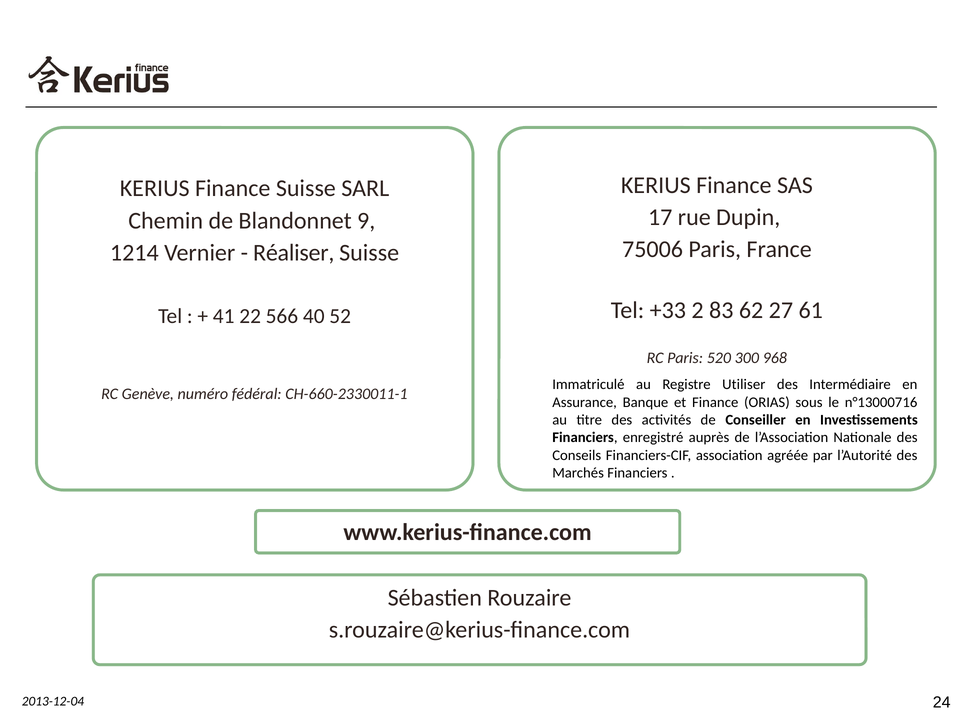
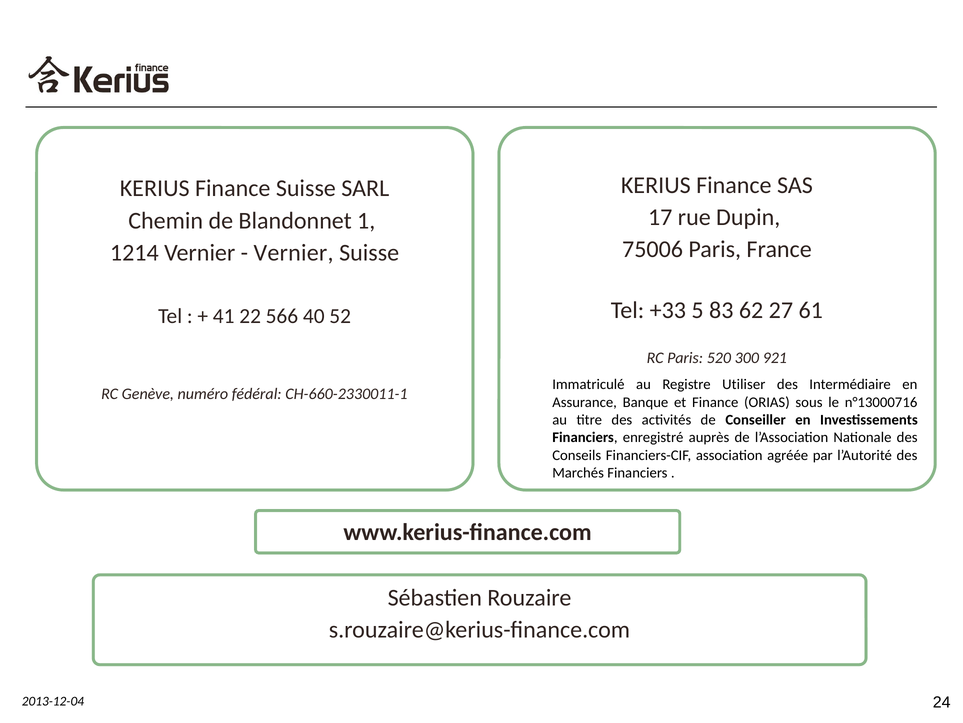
9: 9 -> 1
Réaliser at (294, 252): Réaliser -> Vernier
2: 2 -> 5
968: 968 -> 921
